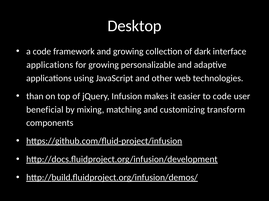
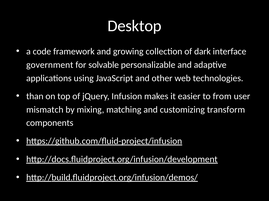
applications at (50, 65): applications -> government
for growing: growing -> solvable
to code: code -> from
beneficial: beneficial -> mismatch
